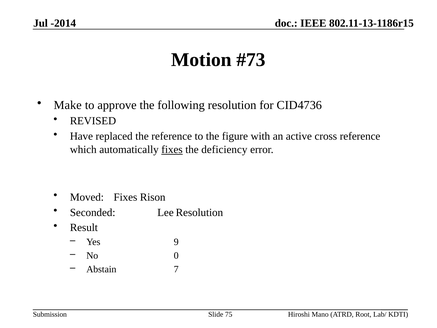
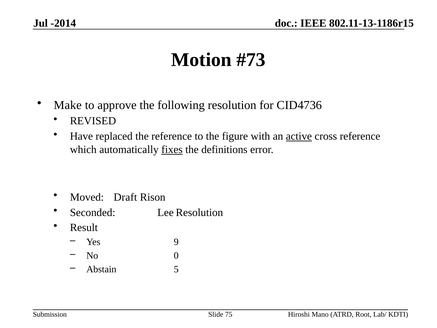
active underline: none -> present
deficiency: deficiency -> definitions
Moved Fixes: Fixes -> Draft
7: 7 -> 5
